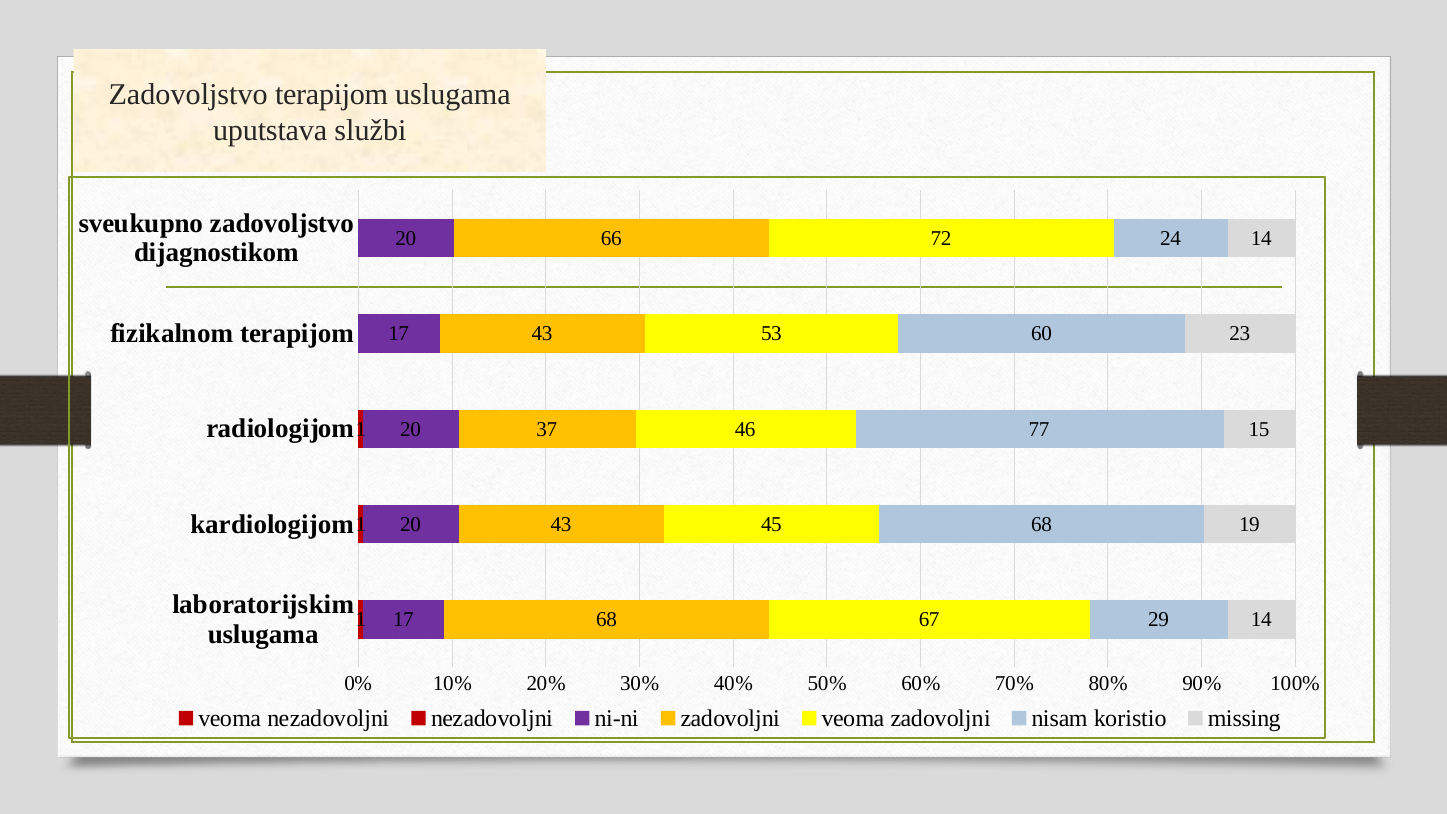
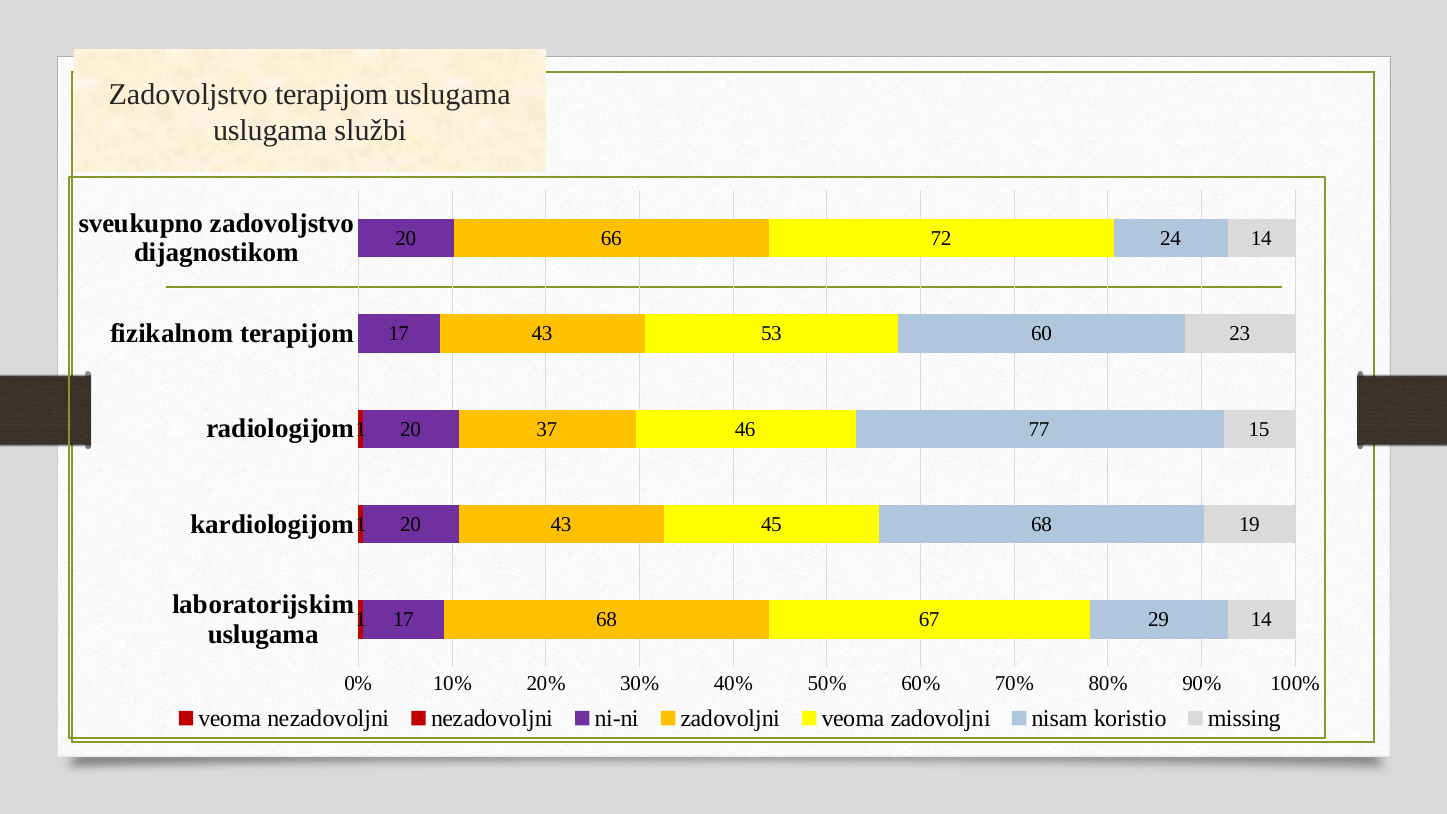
uputstava at (270, 130): uputstava -> uslugama
